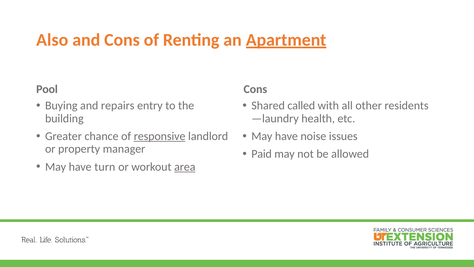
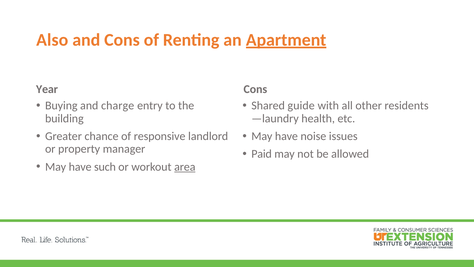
Pool: Pool -> Year
repairs: repairs -> charge
called: called -> guide
responsive underline: present -> none
turn: turn -> such
